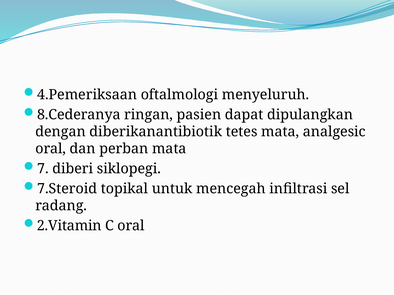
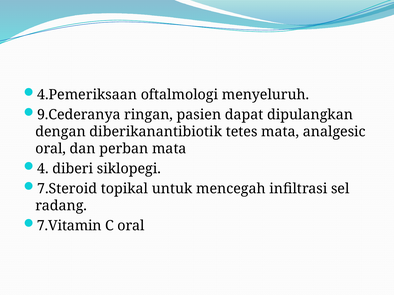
8.Cederanya: 8.Cederanya -> 9.Cederanya
7: 7 -> 4
2.Vitamin: 2.Vitamin -> 7.Vitamin
